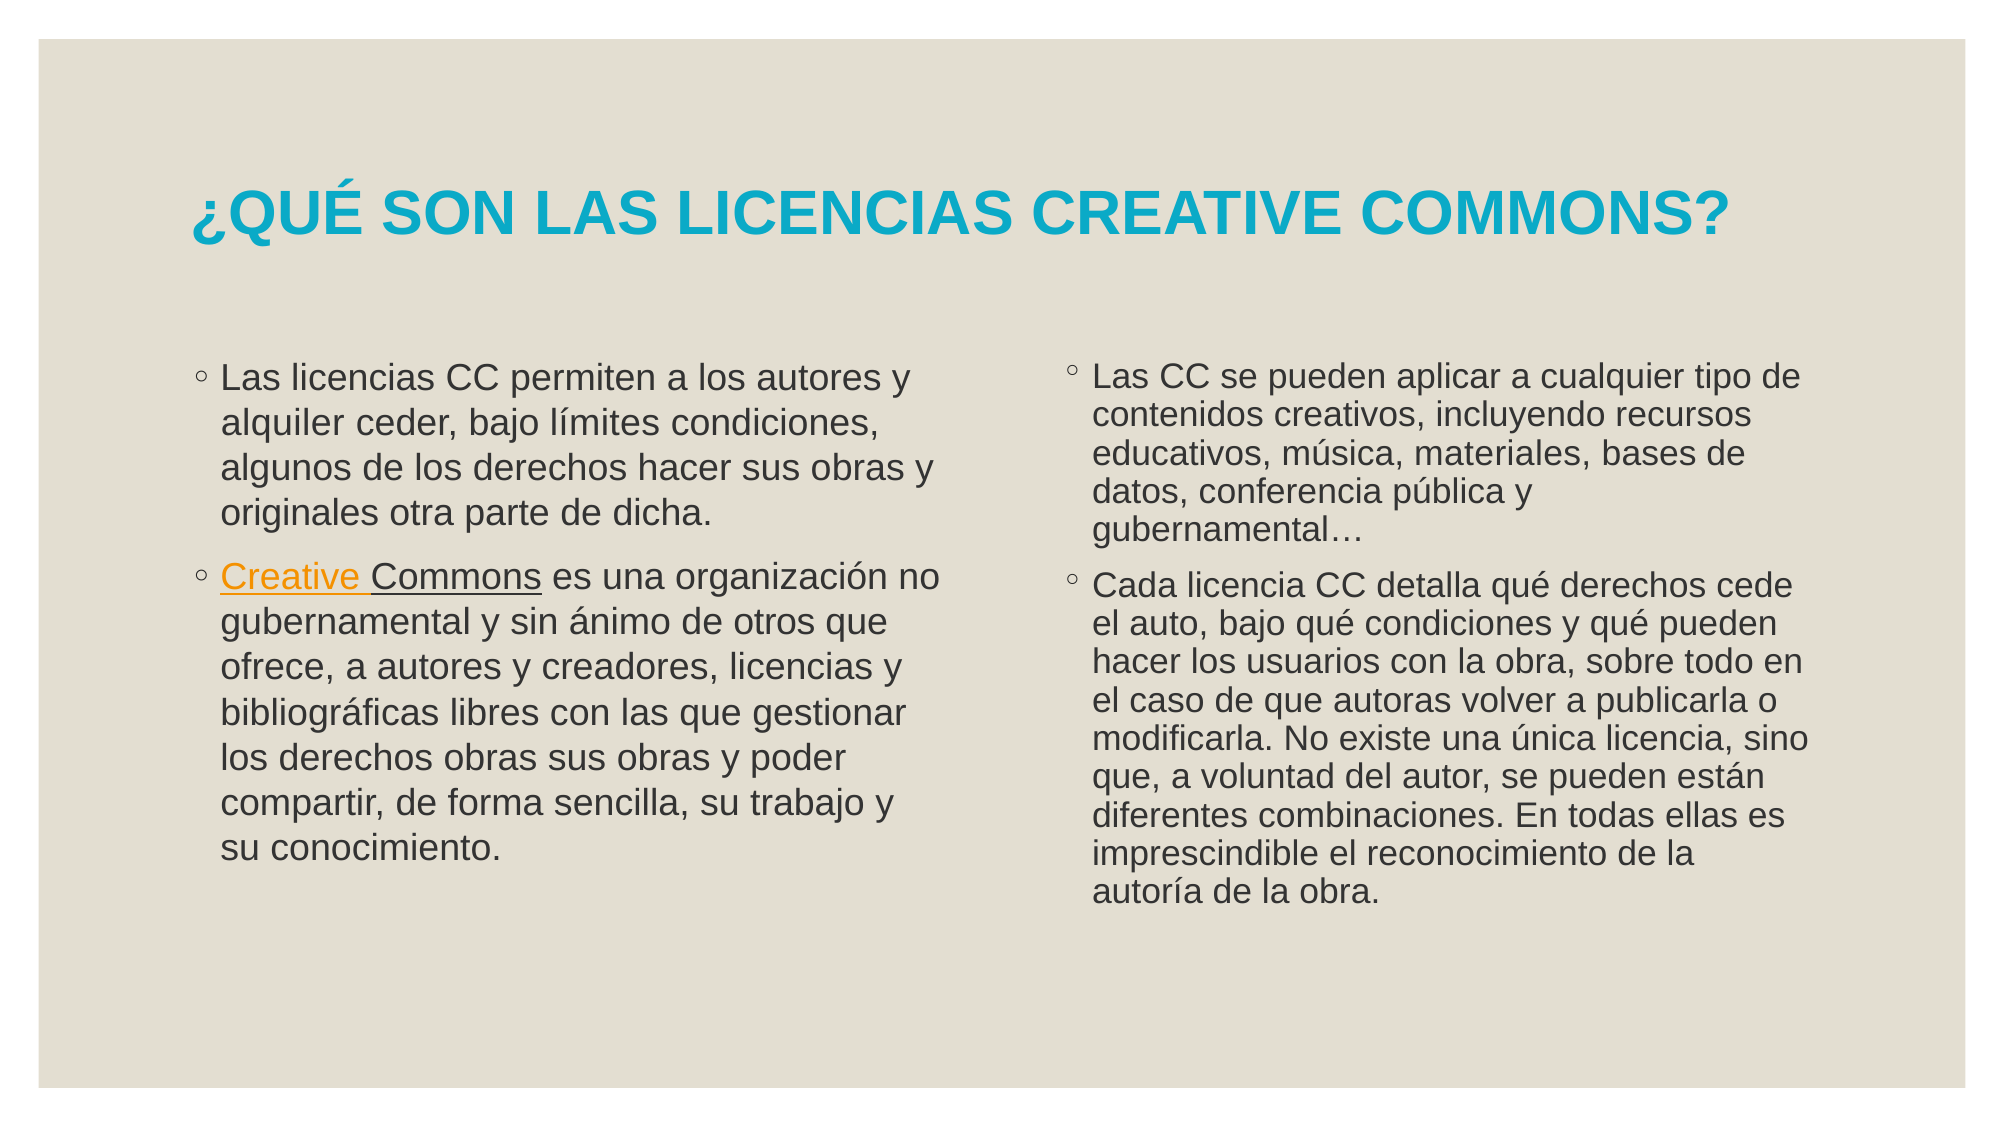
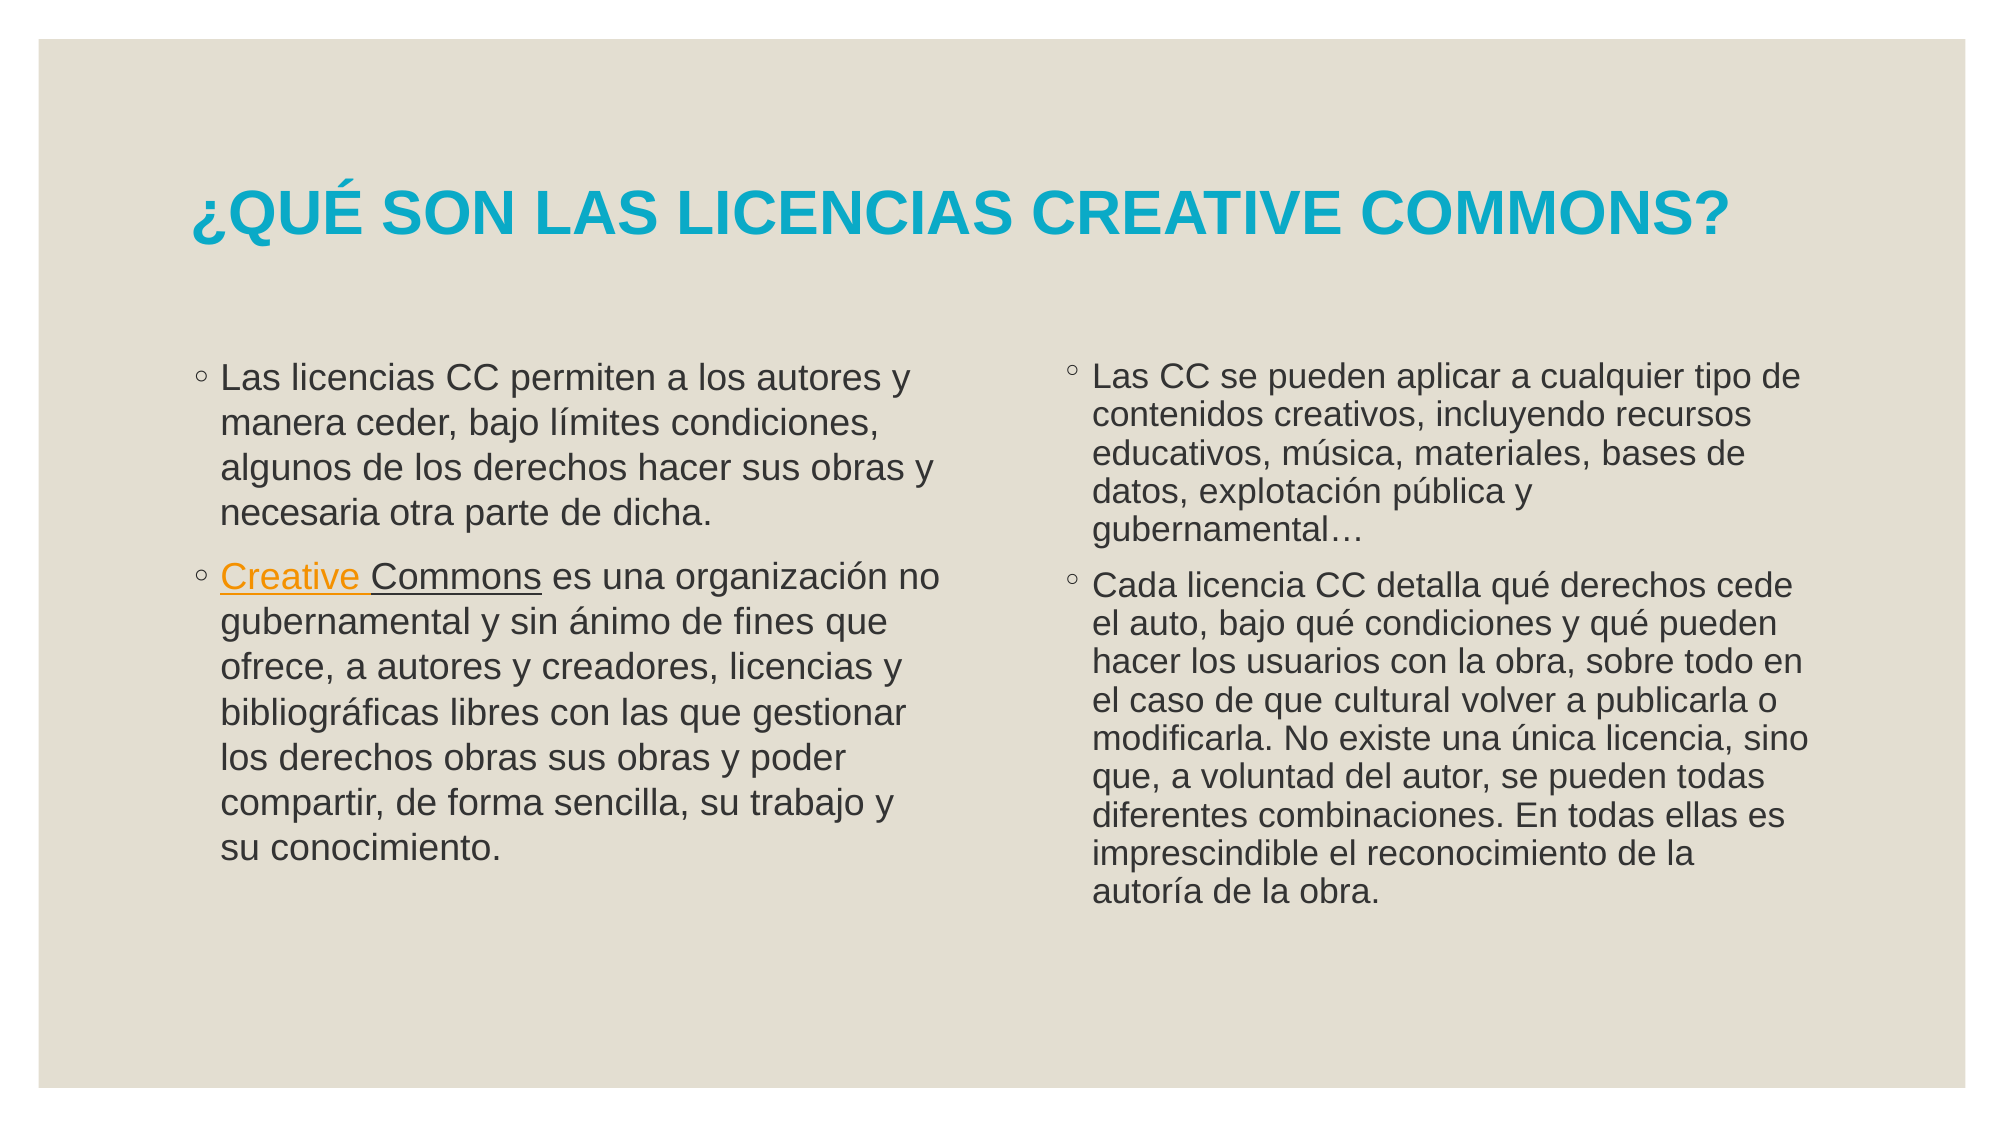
alquiler: alquiler -> manera
conferencia: conferencia -> explotación
originales: originales -> necesaria
otros: otros -> fines
autoras: autoras -> cultural
pueden están: están -> todas
